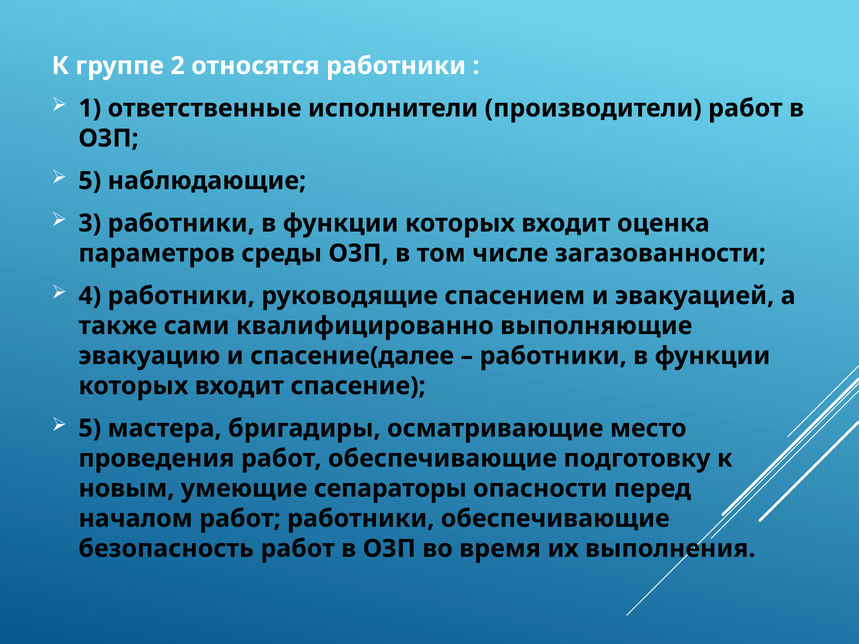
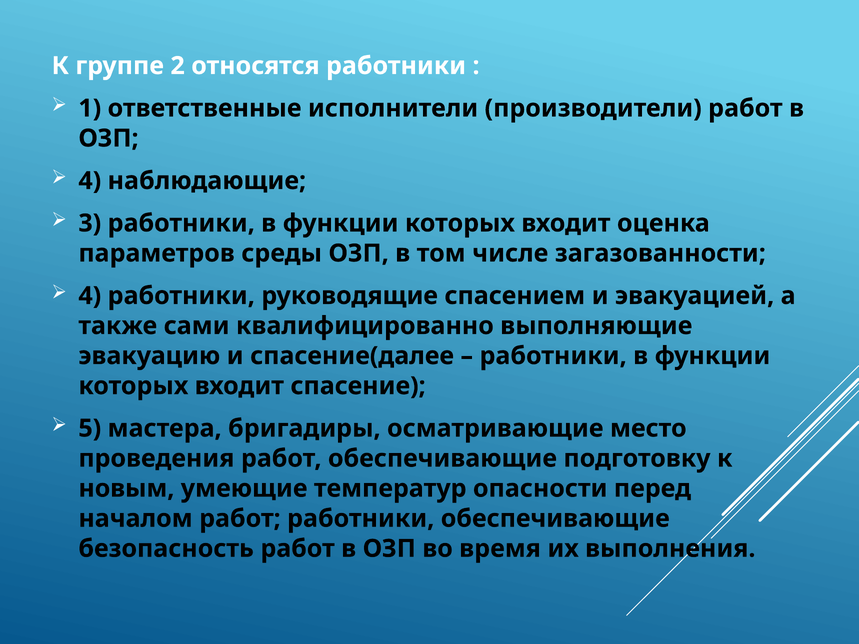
5 at (90, 181): 5 -> 4
сепараторы: сепараторы -> температур
